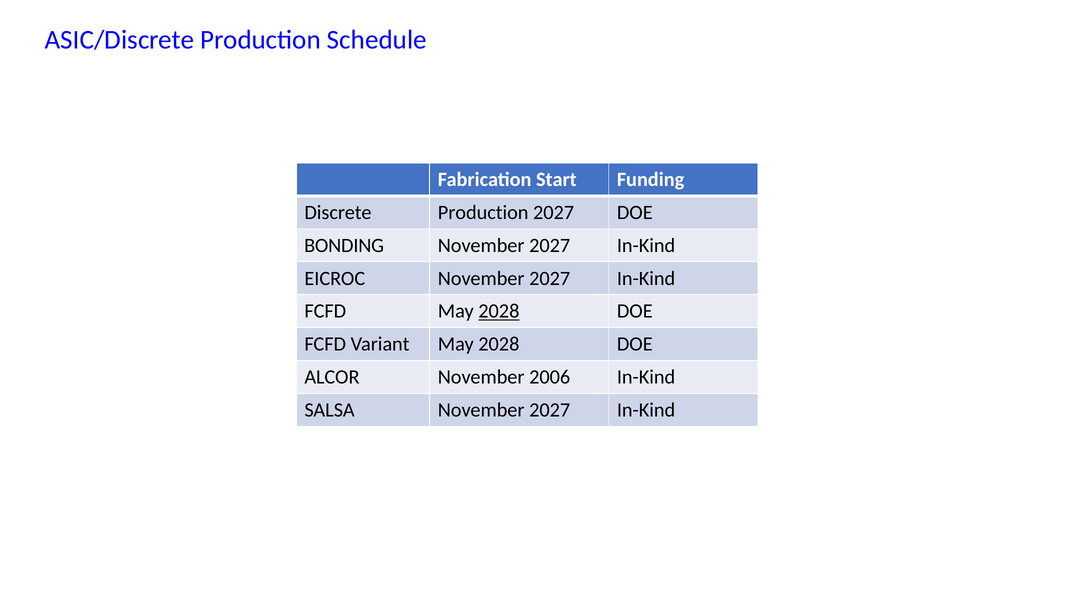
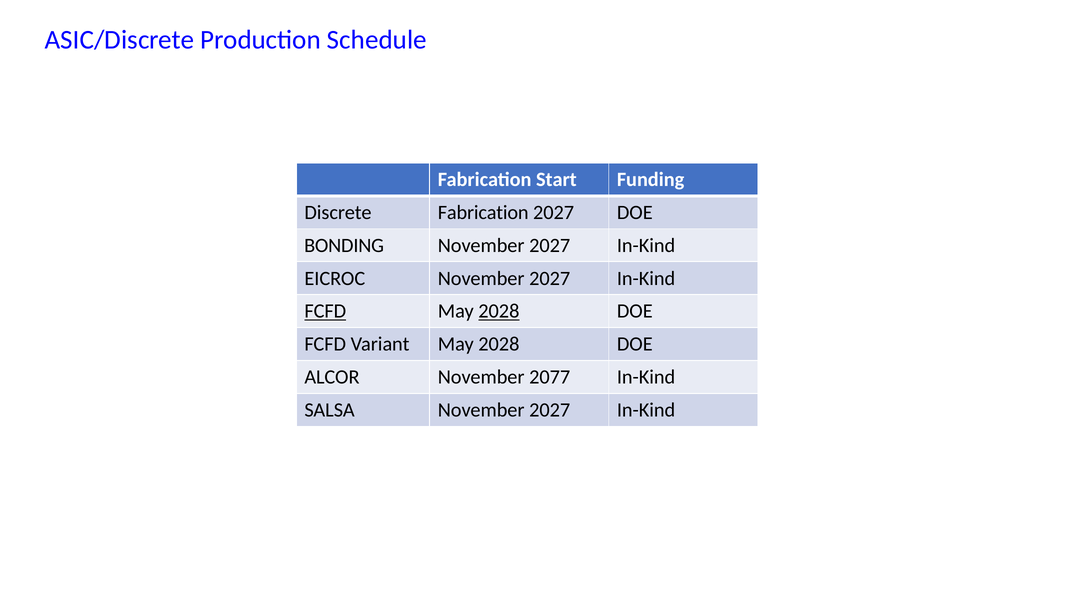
Discrete Production: Production -> Fabrication
FCFD at (325, 311) underline: none -> present
2006: 2006 -> 2077
